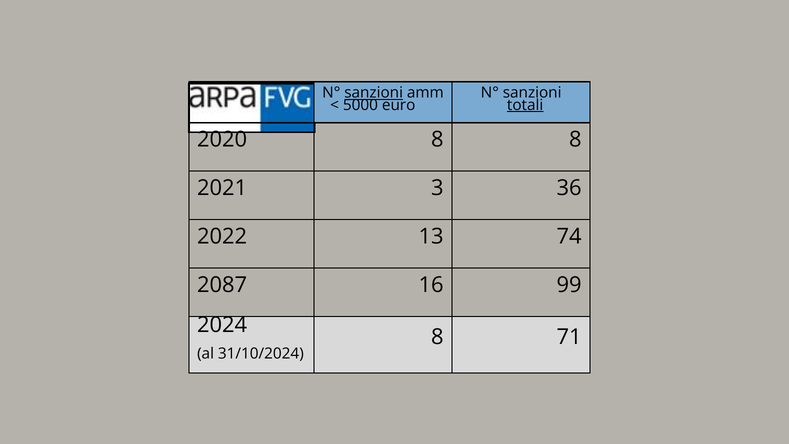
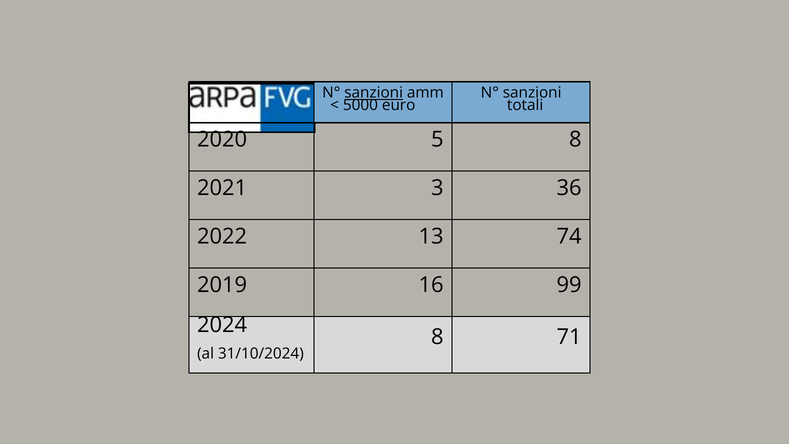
totali underline: present -> none
2020 8: 8 -> 5
2087: 2087 -> 2019
